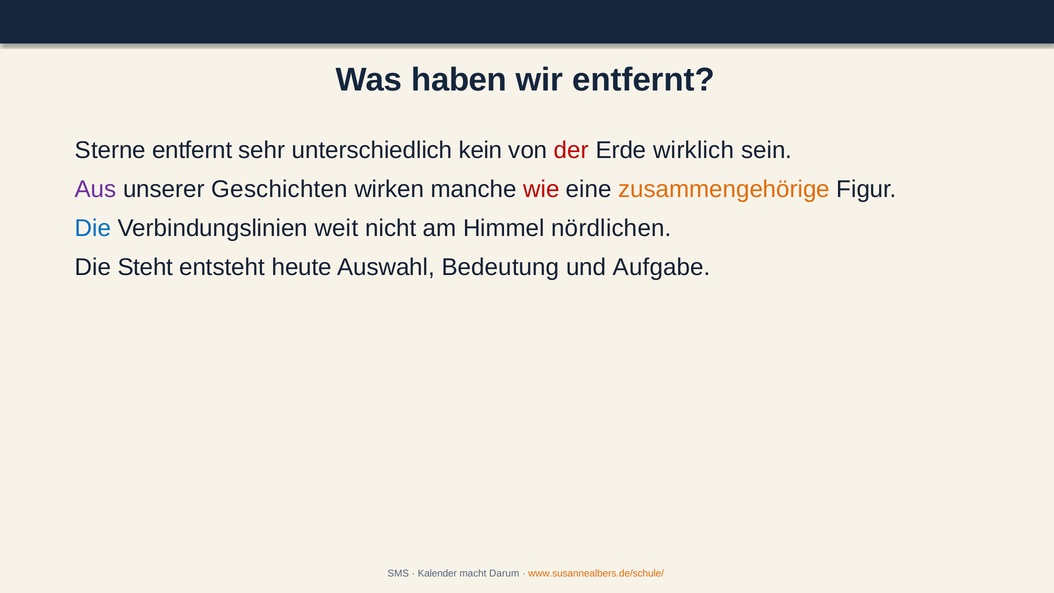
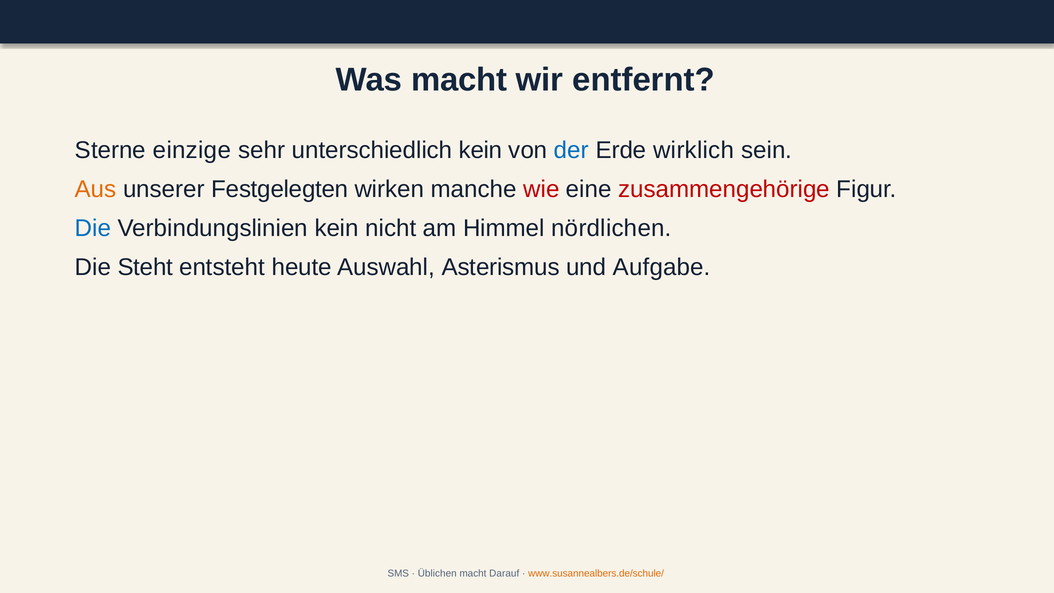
Was haben: haben -> macht
Sterne entfernt: entfernt -> einzige
der colour: red -> blue
Aus colour: purple -> orange
Geschichten: Geschichten -> Festgelegten
zusammengehörige colour: orange -> red
Verbindungslinien weit: weit -> kein
Bedeutung: Bedeutung -> Asterismus
Kalender: Kalender -> Üblichen
Darum: Darum -> Darauf
